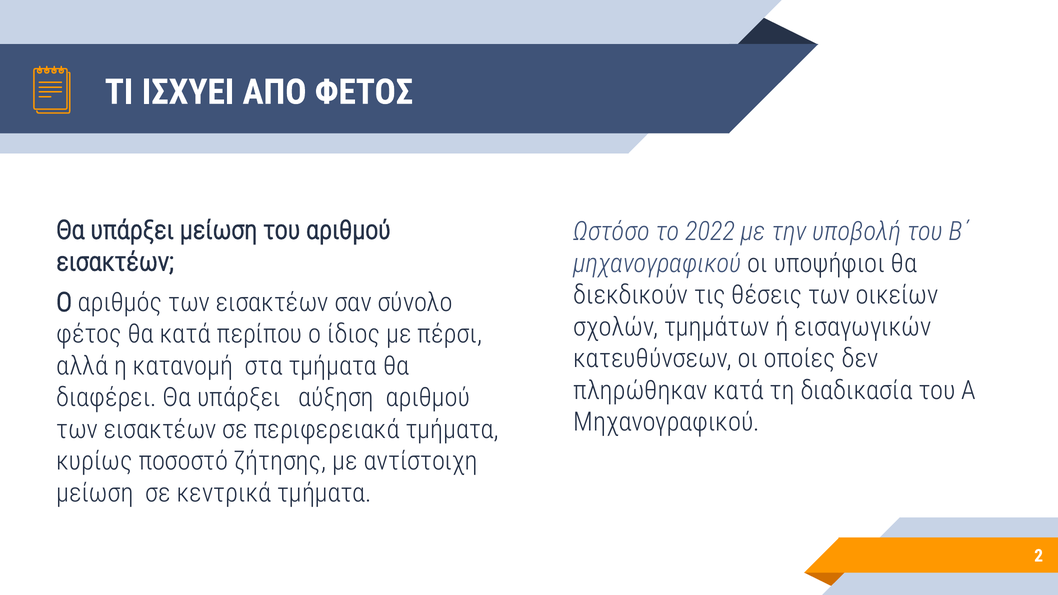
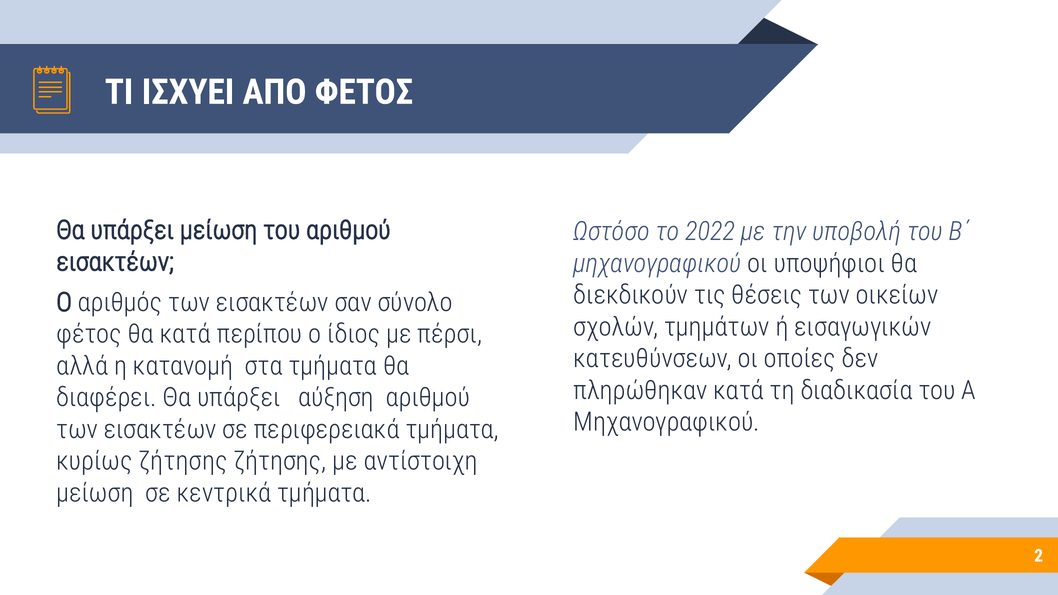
κυρίως ποσοστό: ποσοστό -> ζήτησης
